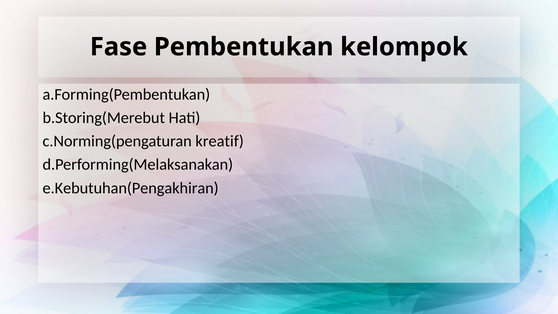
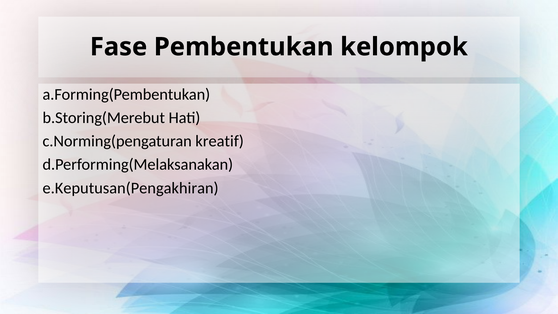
e.Kebutuhan(Pengakhiran: e.Kebutuhan(Pengakhiran -> e.Keputusan(Pengakhiran
